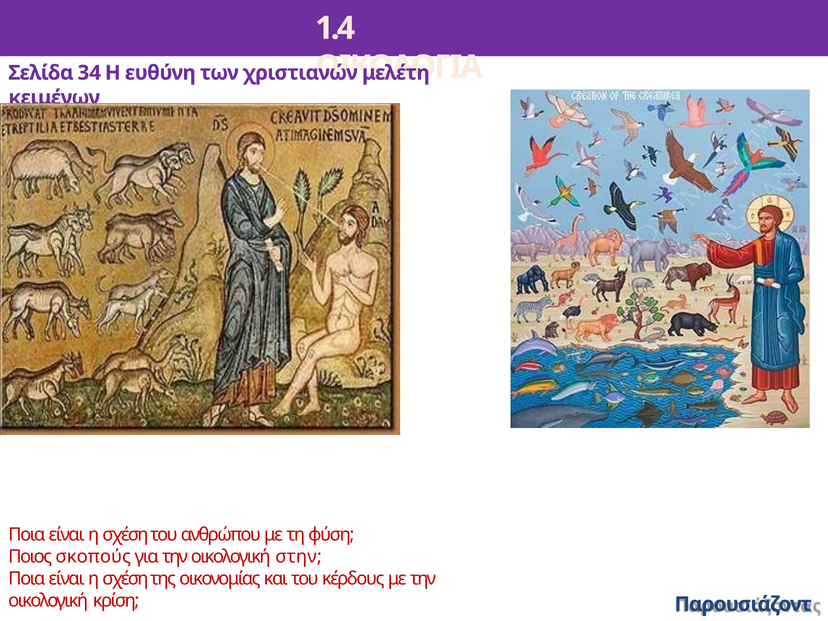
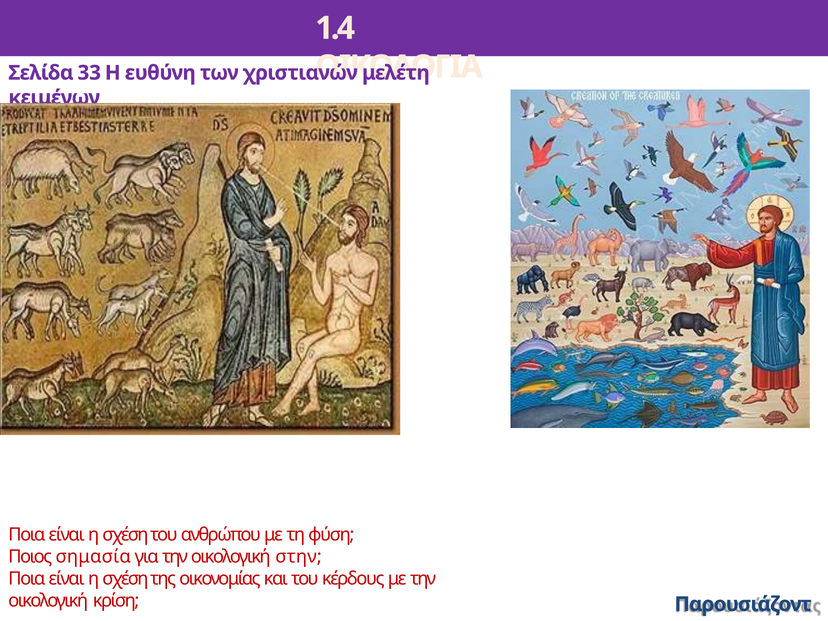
34: 34 -> 33
σκοπούς: σκοπούς -> σημασία
